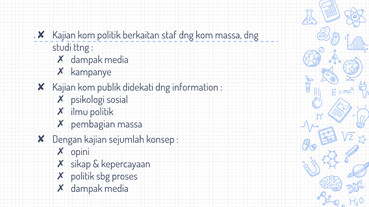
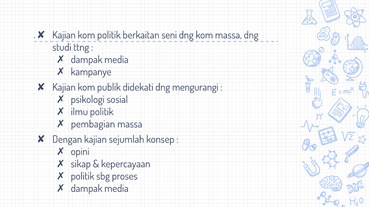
staf: staf -> seni
information: information -> mengurangi
